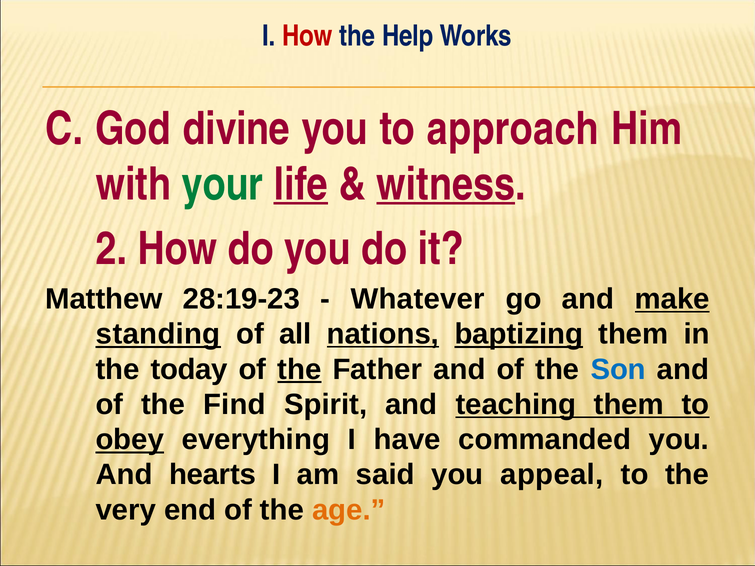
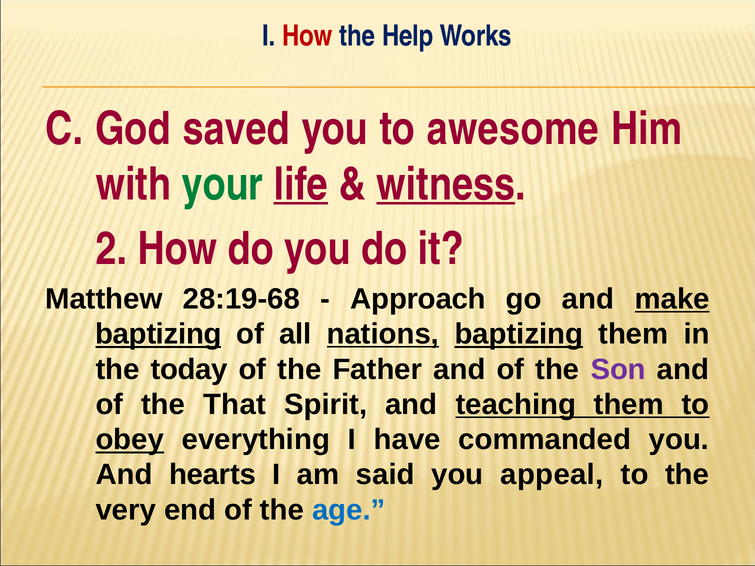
divine: divine -> saved
approach: approach -> awesome
28:19-23: 28:19-23 -> 28:19-68
Whatever: Whatever -> Approach
standing at (158, 334): standing -> baptizing
the at (299, 370) underline: present -> none
Son colour: blue -> purple
Find: Find -> That
age colour: orange -> blue
